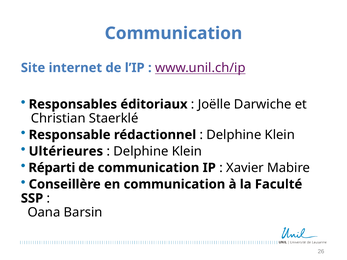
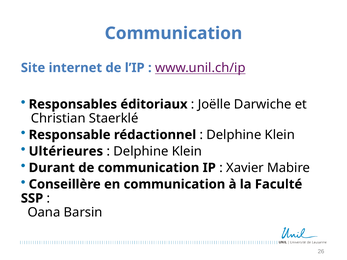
Réparti: Réparti -> Durant
